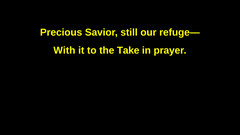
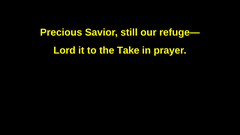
With: With -> Lord
